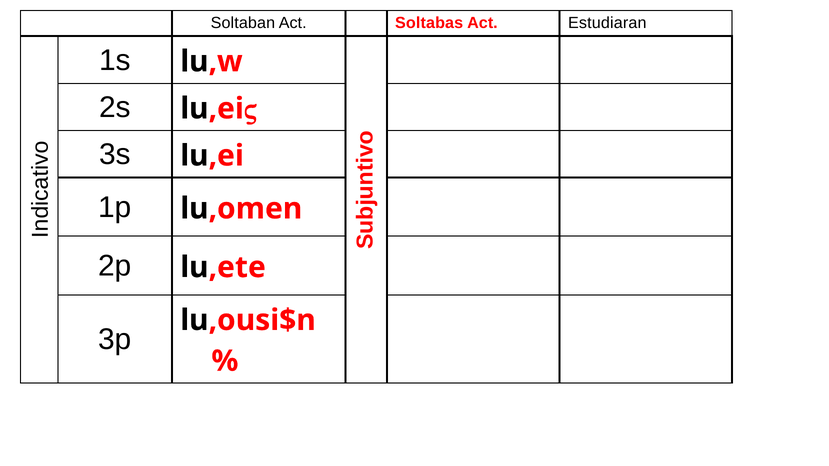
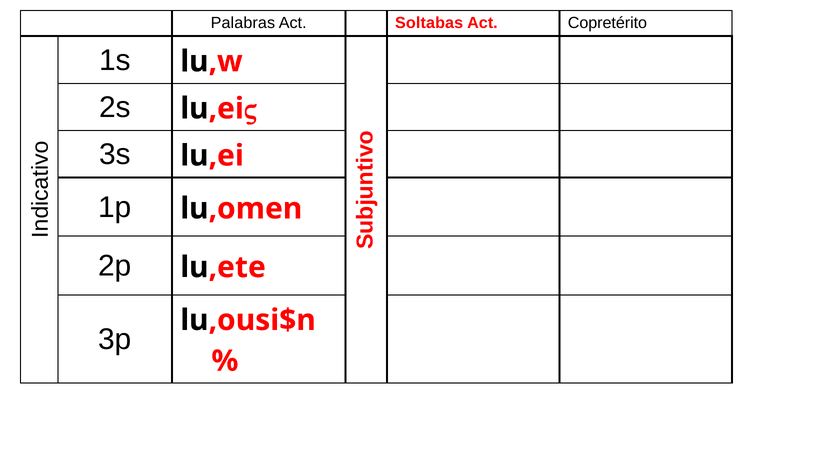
Soltaban: Soltaban -> Palabras
Estudiaran: Estudiaran -> Copretérito
